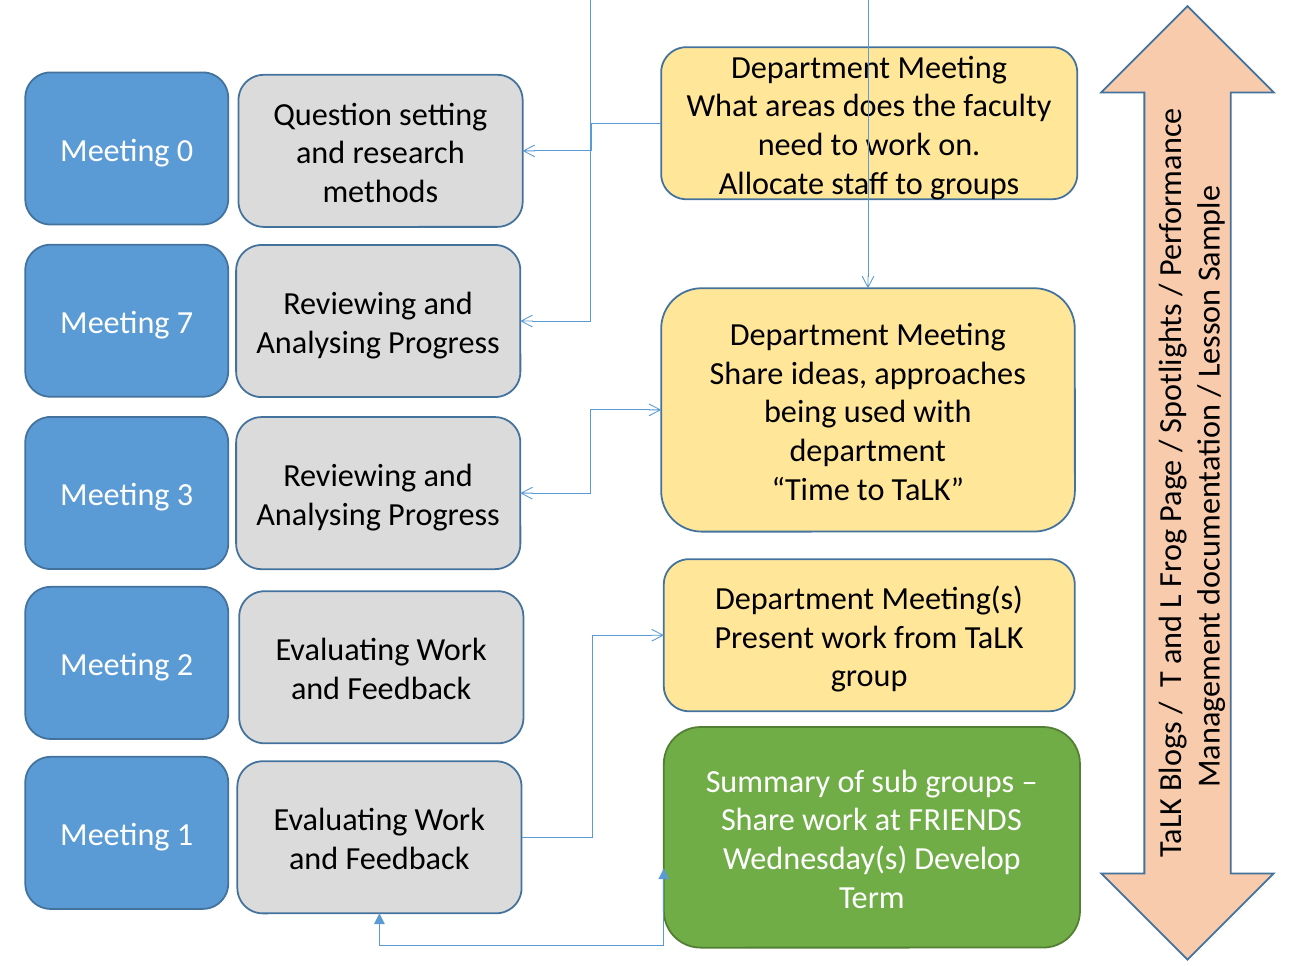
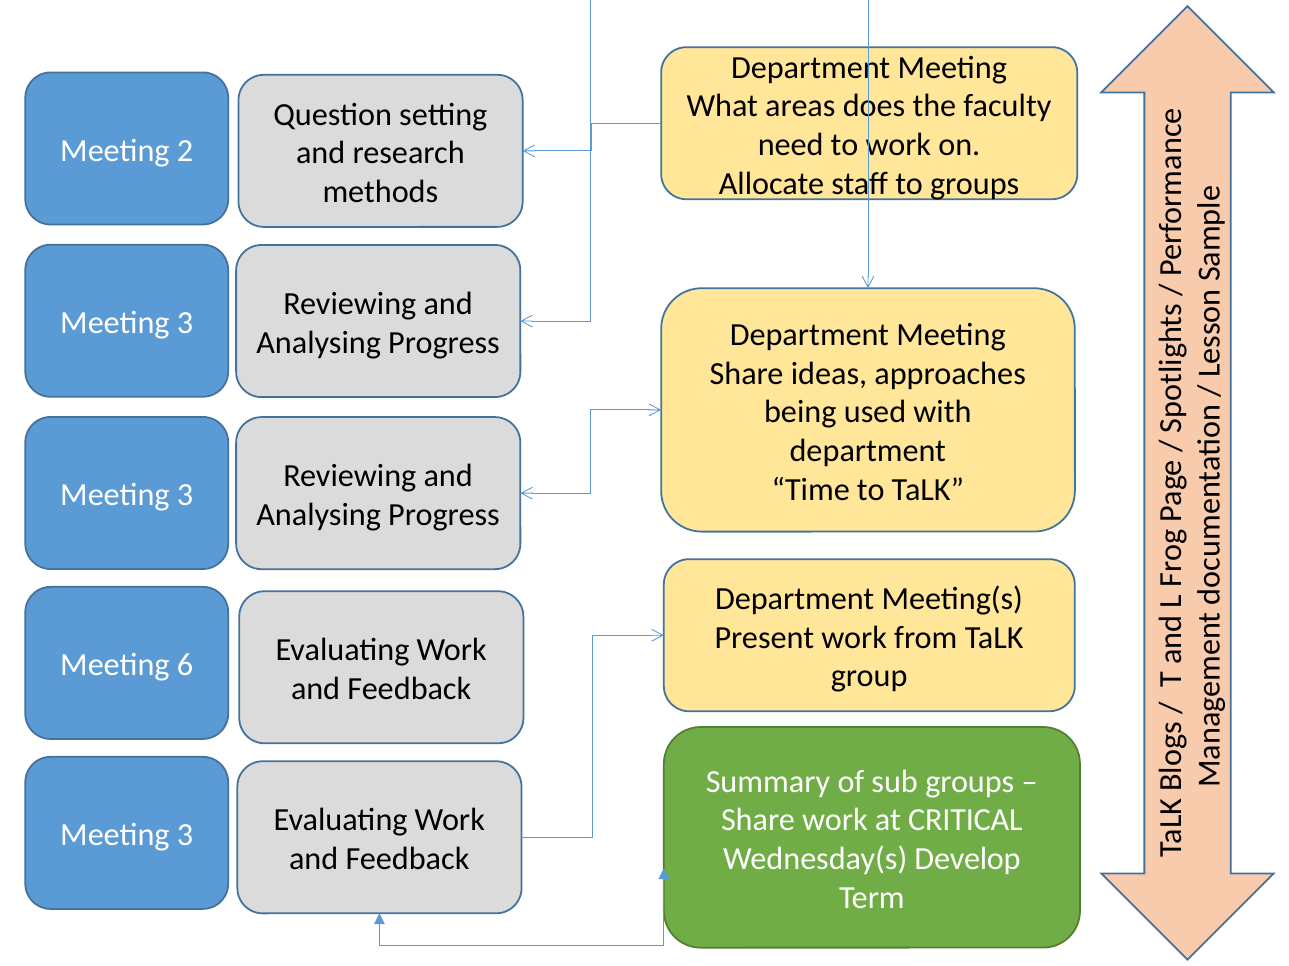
0: 0 -> 2
7 at (185, 323): 7 -> 3
2: 2 -> 6
FRIENDS: FRIENDS -> CRITICAL
1 at (185, 836): 1 -> 3
